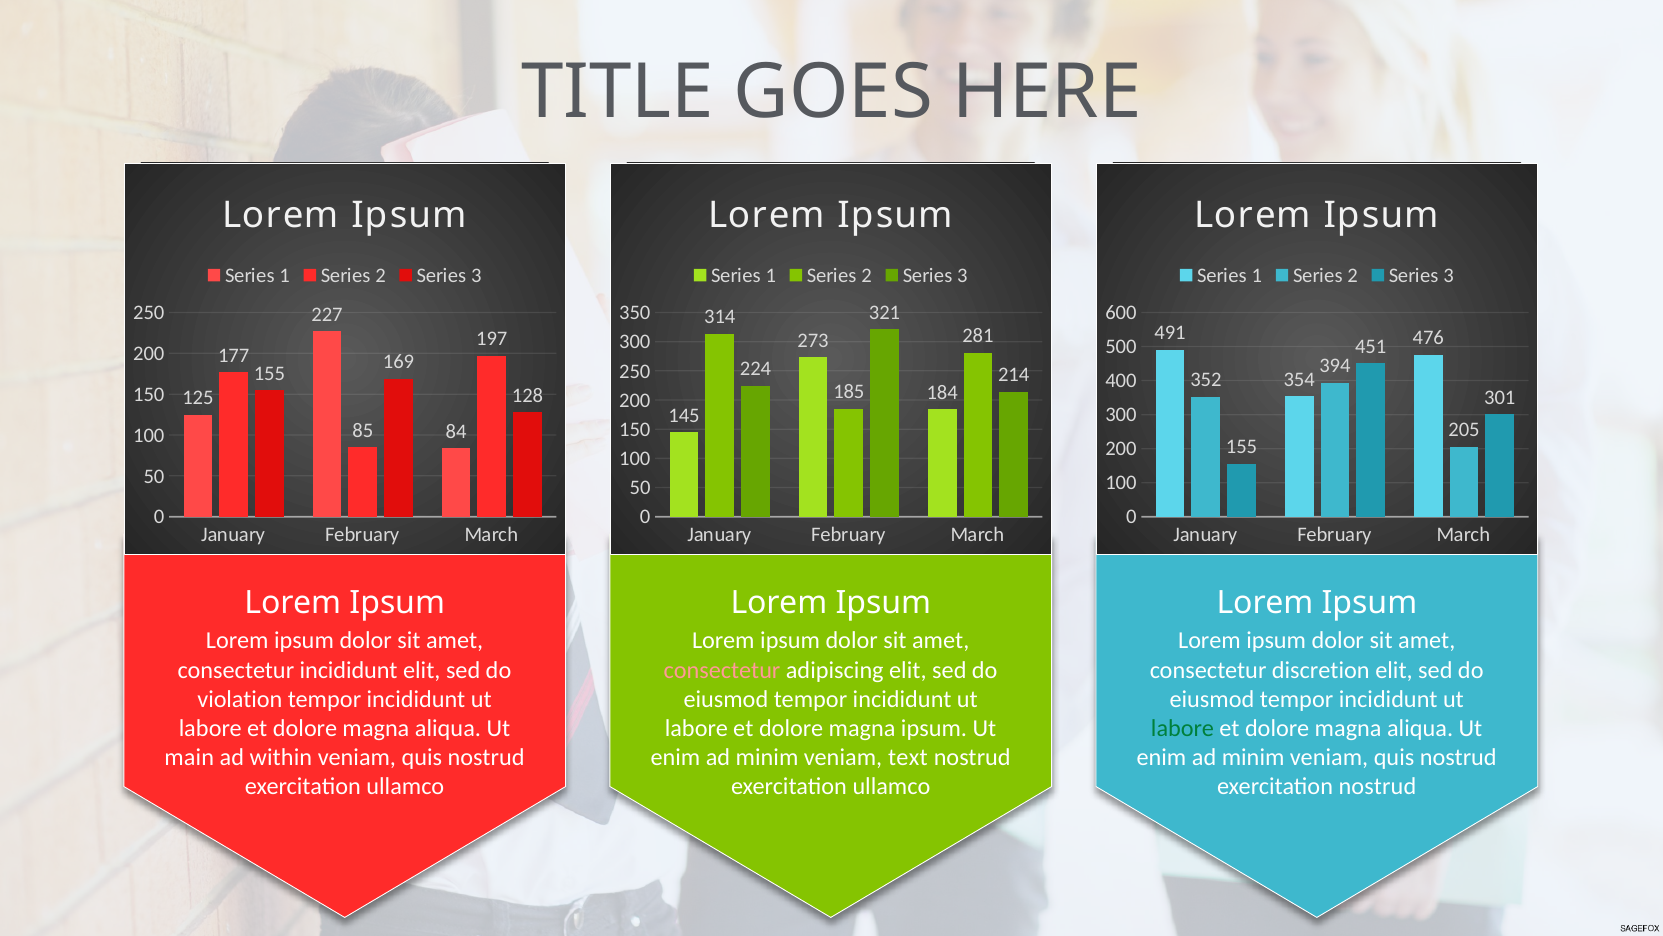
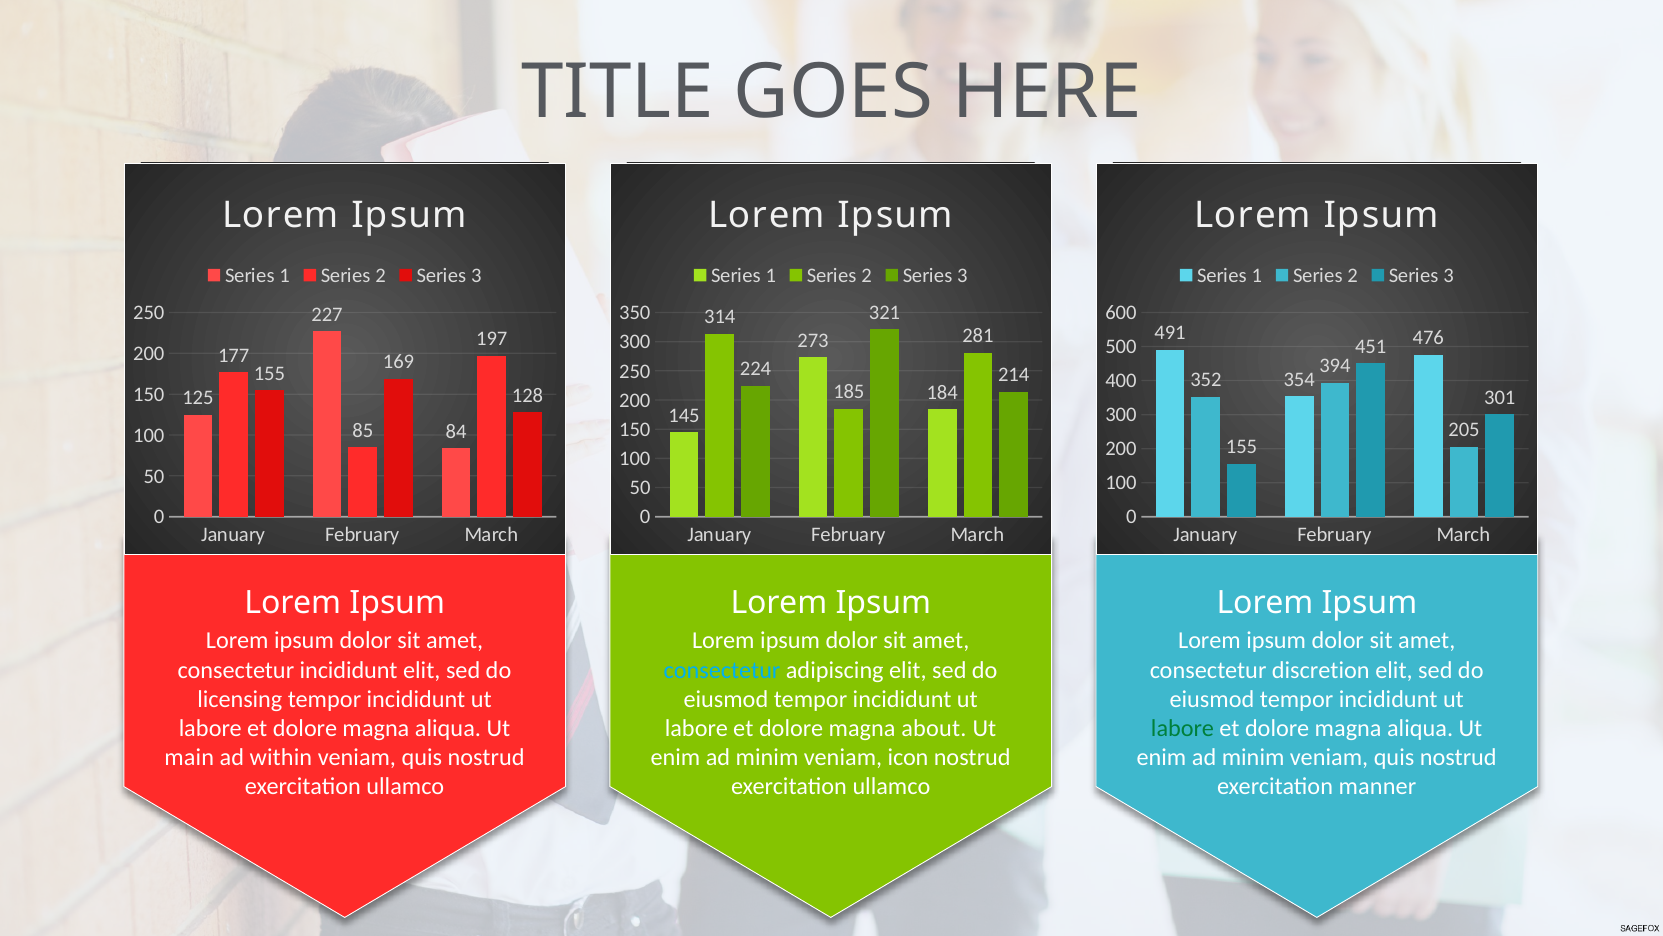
consectetur at (722, 670) colour: pink -> light blue
violation: violation -> licensing
magna ipsum: ipsum -> about
text: text -> icon
exercitation nostrud: nostrud -> manner
